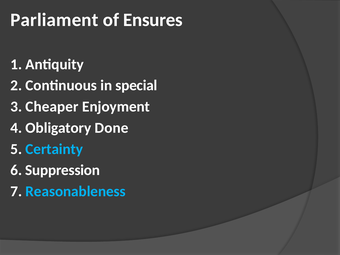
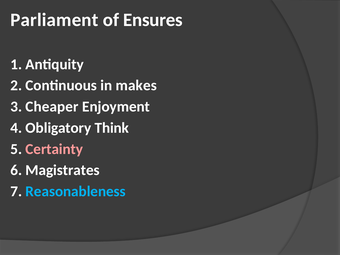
special: special -> makes
Done: Done -> Think
Certainty colour: light blue -> pink
Suppression: Suppression -> Magistrates
